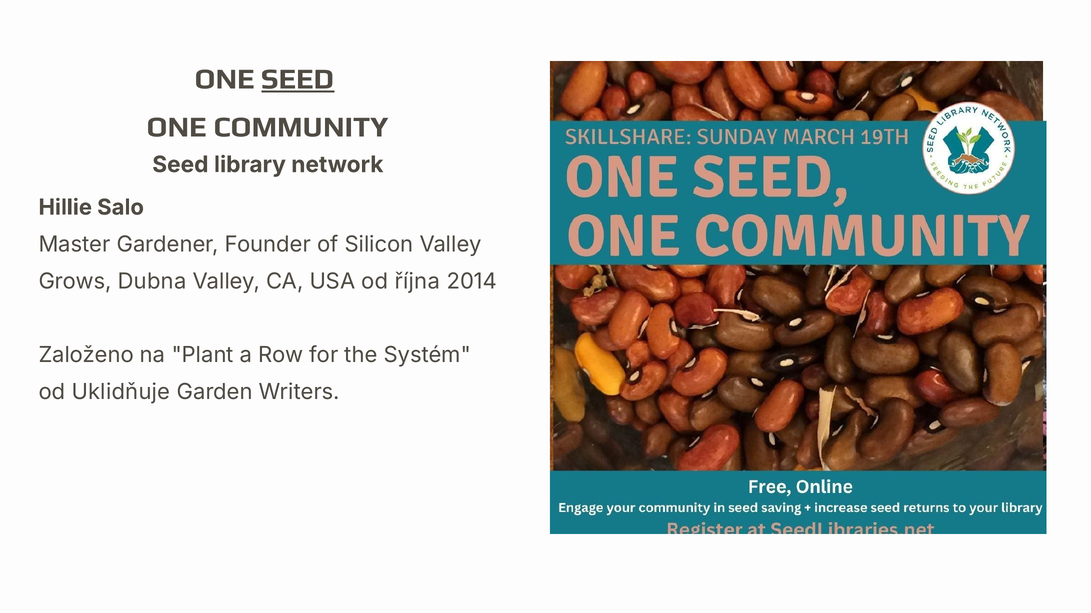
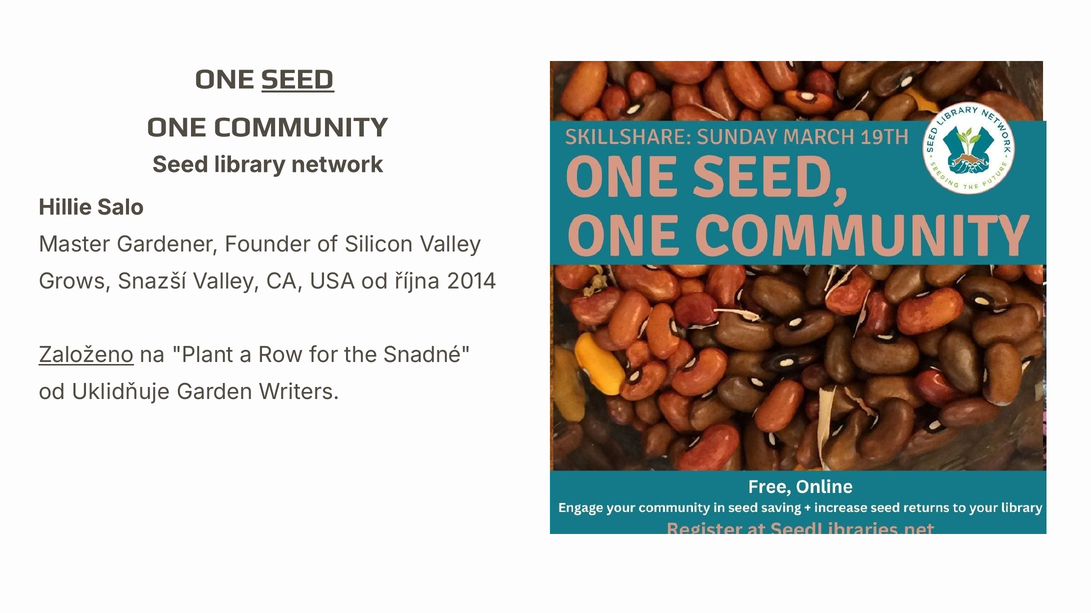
Dubna: Dubna -> Snazší
Založeno underline: none -> present
Systém: Systém -> Snadné
